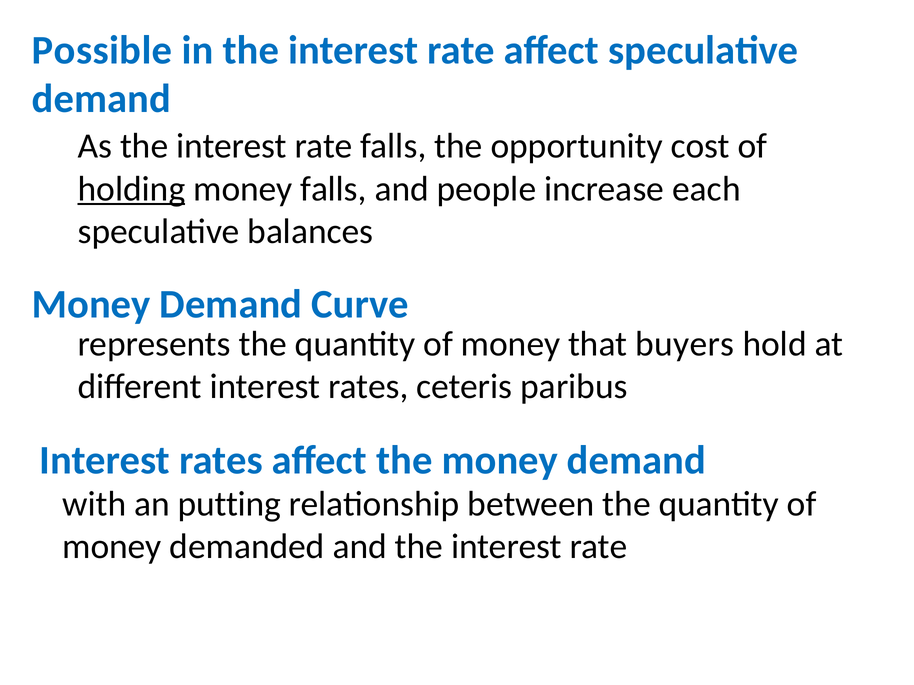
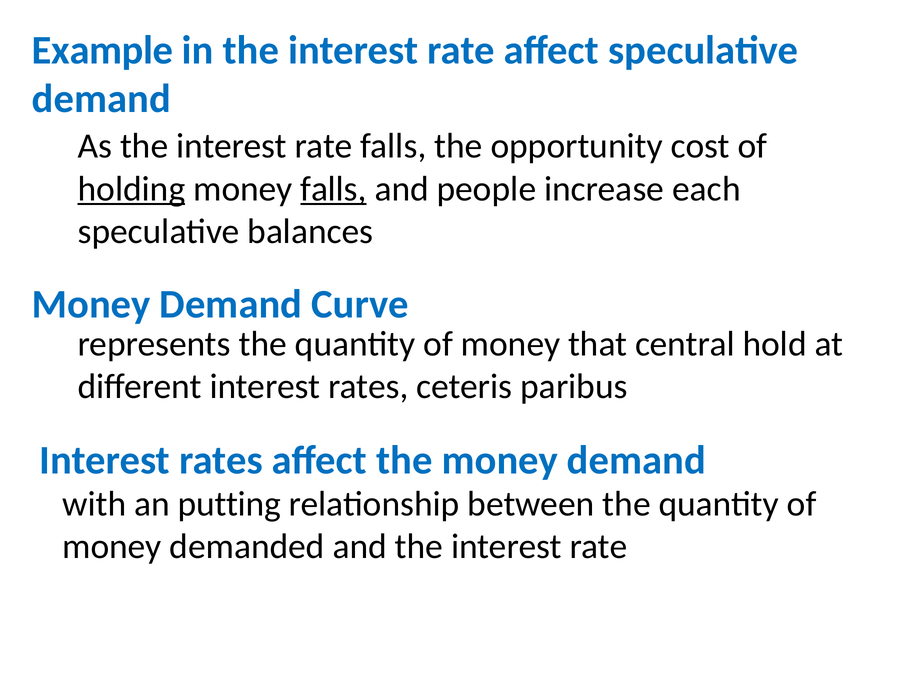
Possible: Possible -> Example
falls at (334, 189) underline: none -> present
buyers: buyers -> central
